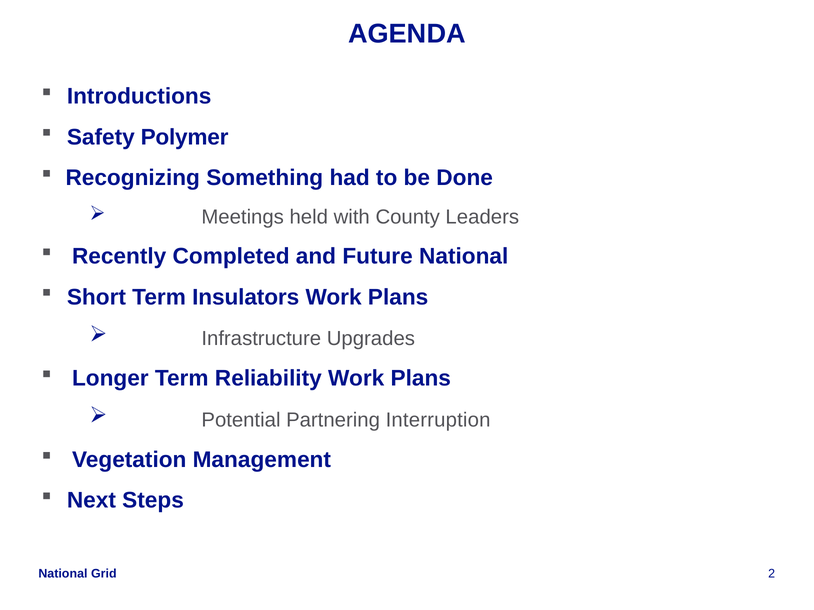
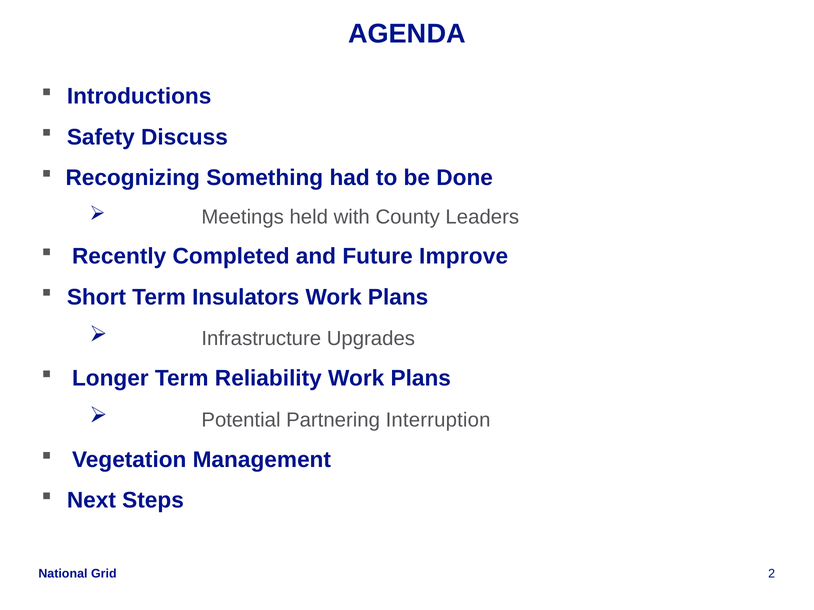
Polymer: Polymer -> Discuss
Future National: National -> Improve
